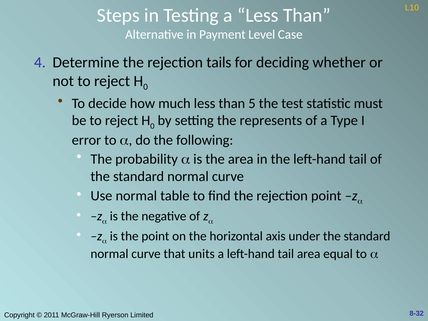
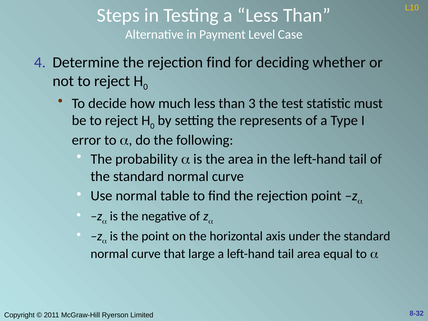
rejection tails: tails -> find
5: 5 -> 3
units: units -> large
